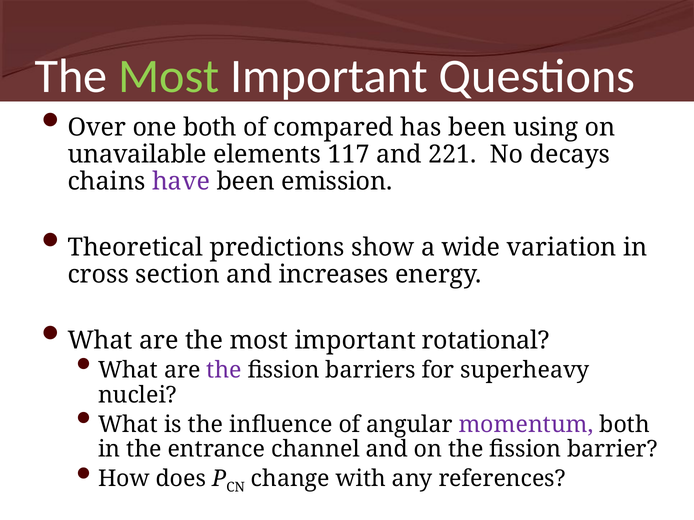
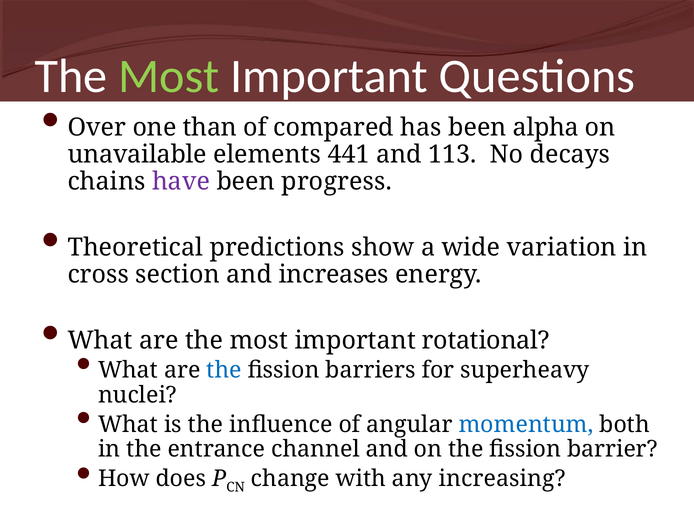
one both: both -> than
using: using -> alpha
117: 117 -> 441
221: 221 -> 113
emission: emission -> progress
the at (224, 371) colour: purple -> blue
momentum colour: purple -> blue
references: references -> increasing
